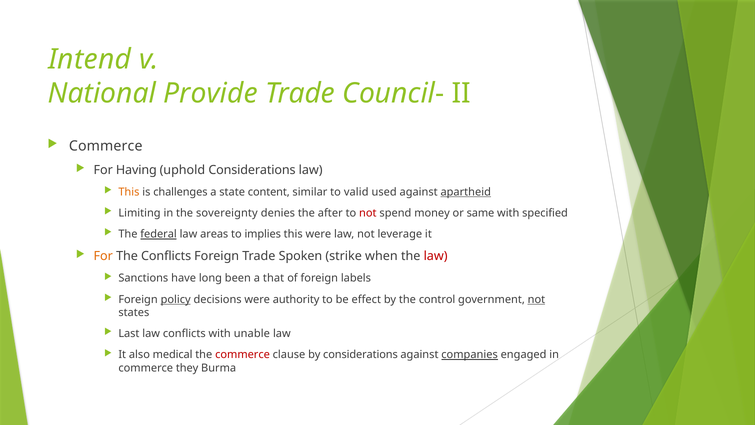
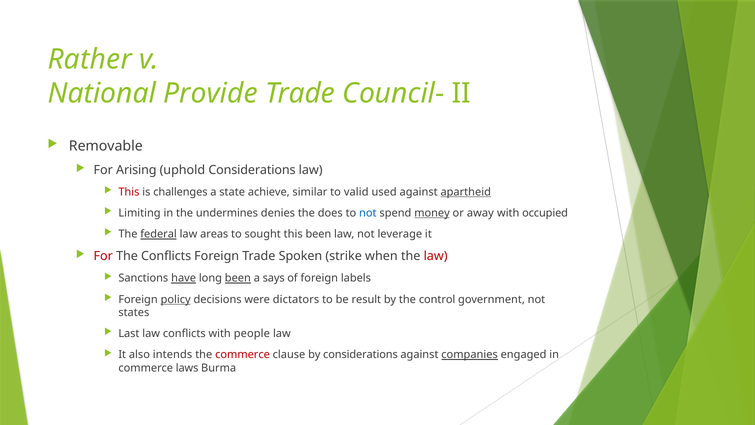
Intend: Intend -> Rather
Commerce at (106, 146): Commerce -> Removable
Having: Having -> Arising
This at (129, 192) colour: orange -> red
content: content -> achieve
sovereignty: sovereignty -> undermines
after: after -> does
not at (368, 213) colour: red -> blue
money underline: none -> present
same: same -> away
specified: specified -> occupied
implies: implies -> sought
this were: were -> been
For at (103, 256) colour: orange -> red
have underline: none -> present
been at (238, 278) underline: none -> present
that: that -> says
authority: authority -> dictators
effect: effect -> result
not at (536, 299) underline: present -> none
unable: unable -> people
medical: medical -> intends
they: they -> laws
